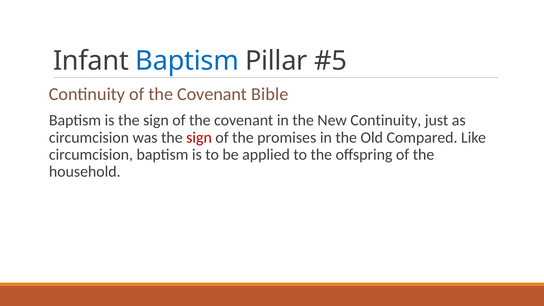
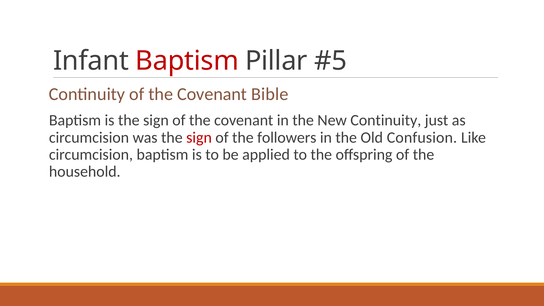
Baptism at (187, 61) colour: blue -> red
promises: promises -> followers
Compared: Compared -> Confusion
